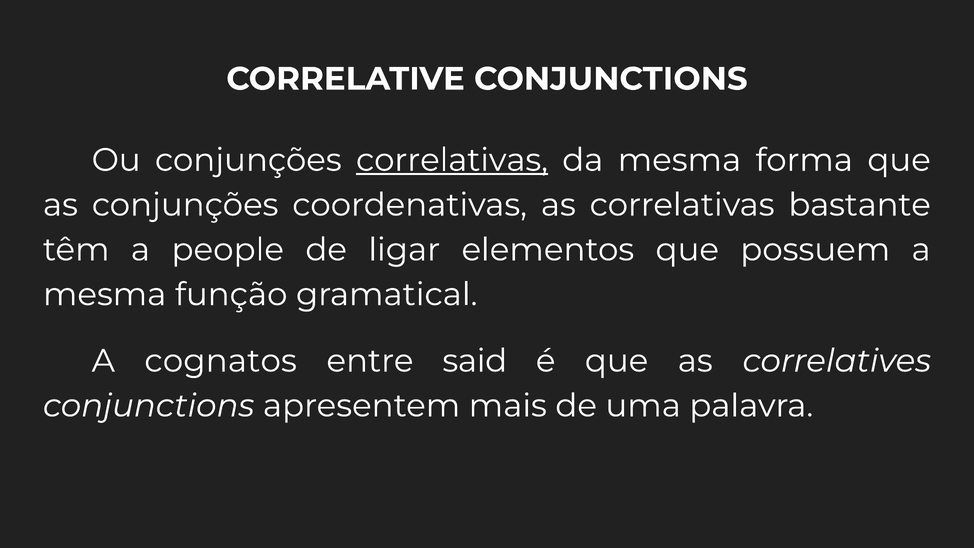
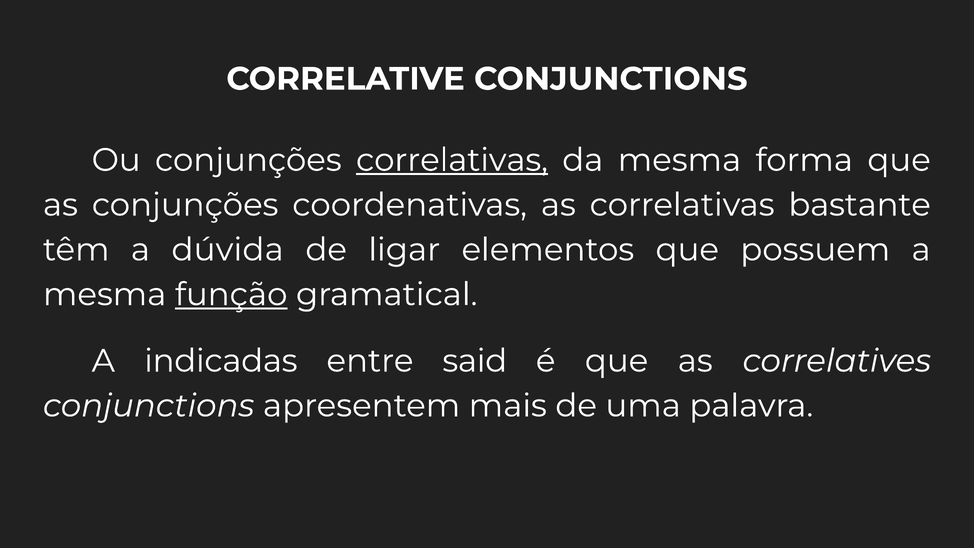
people: people -> dúvida
função underline: none -> present
cognatos: cognatos -> indicadas
